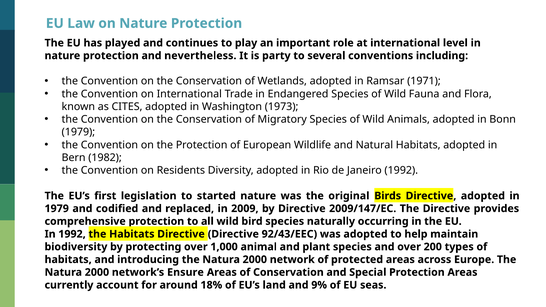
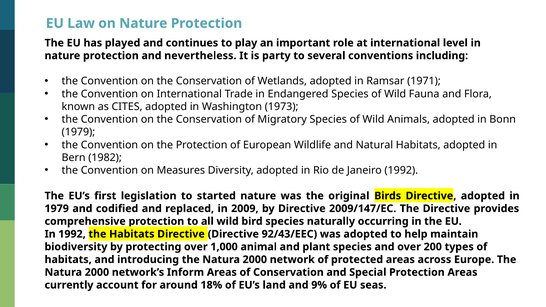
Residents: Residents -> Measures
Ensure: Ensure -> Inform
